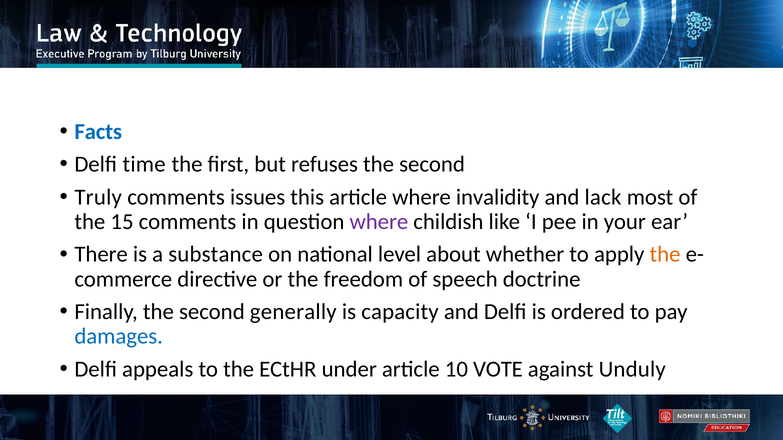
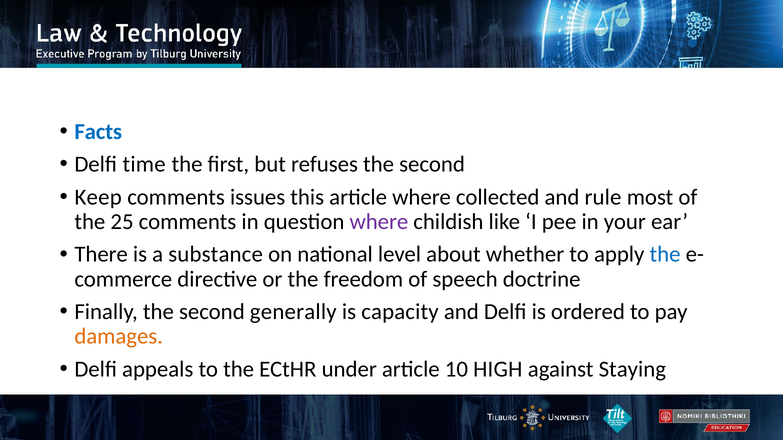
Truly: Truly -> Keep
invalidity: invalidity -> collected
lack: lack -> rule
15: 15 -> 25
the at (665, 255) colour: orange -> blue
damages colour: blue -> orange
VOTE: VOTE -> HIGH
Unduly: Unduly -> Staying
